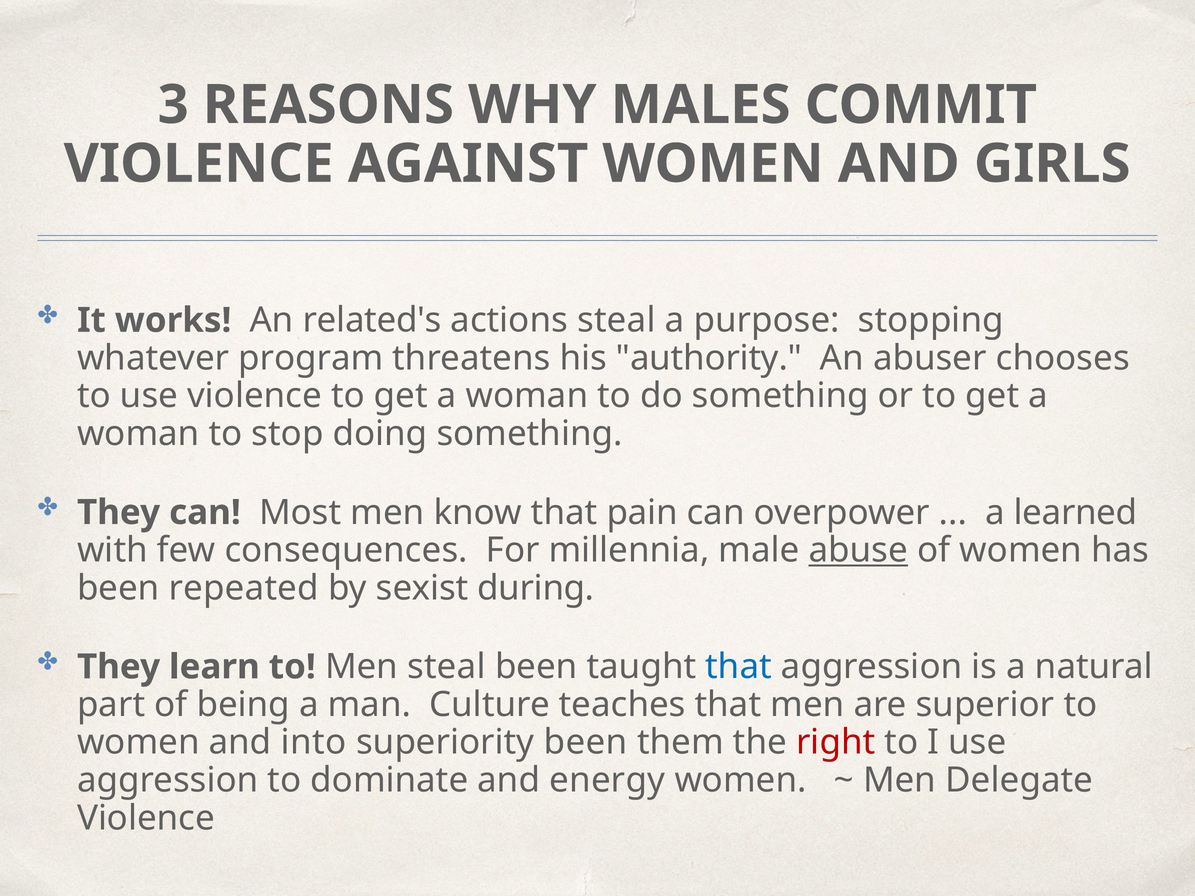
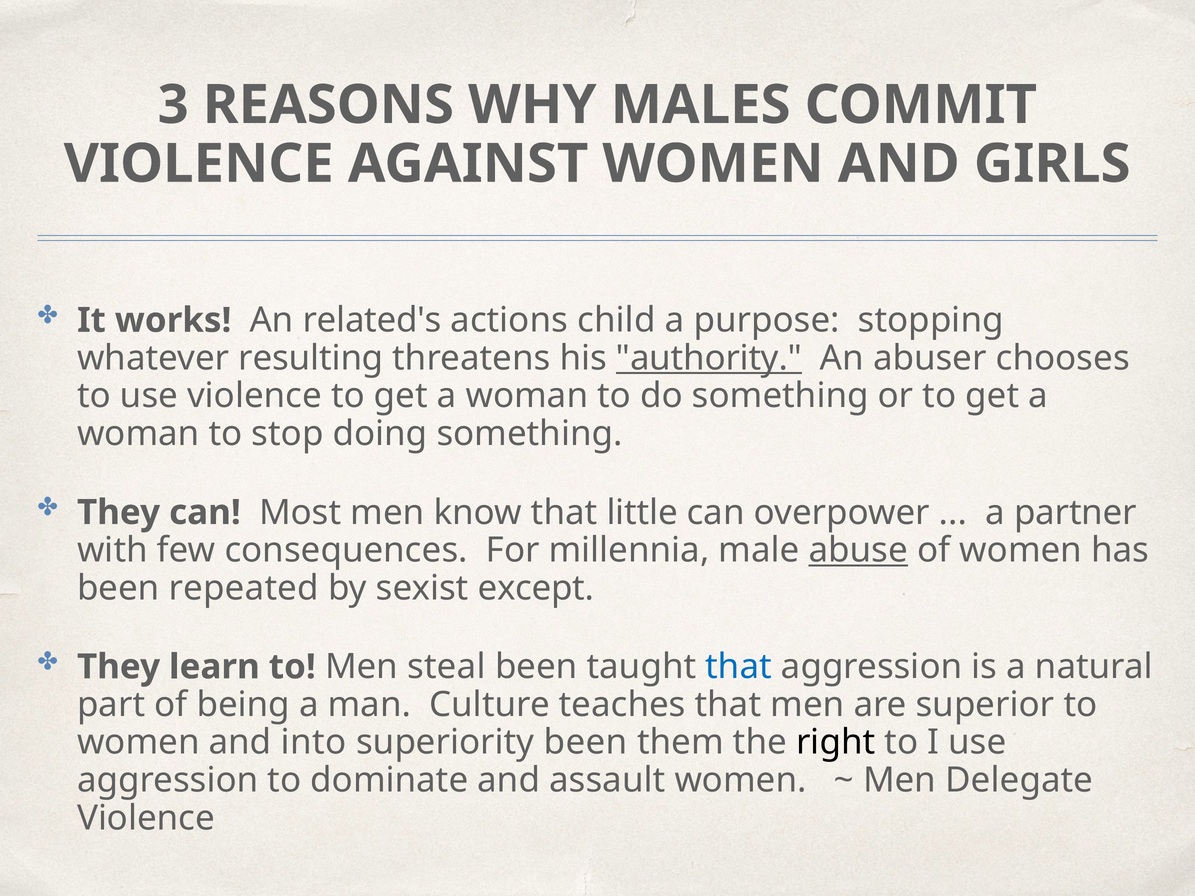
actions steal: steal -> child
program: program -> resulting
authority underline: none -> present
pain: pain -> little
learned: learned -> partner
during: during -> except
right colour: red -> black
energy: energy -> assault
